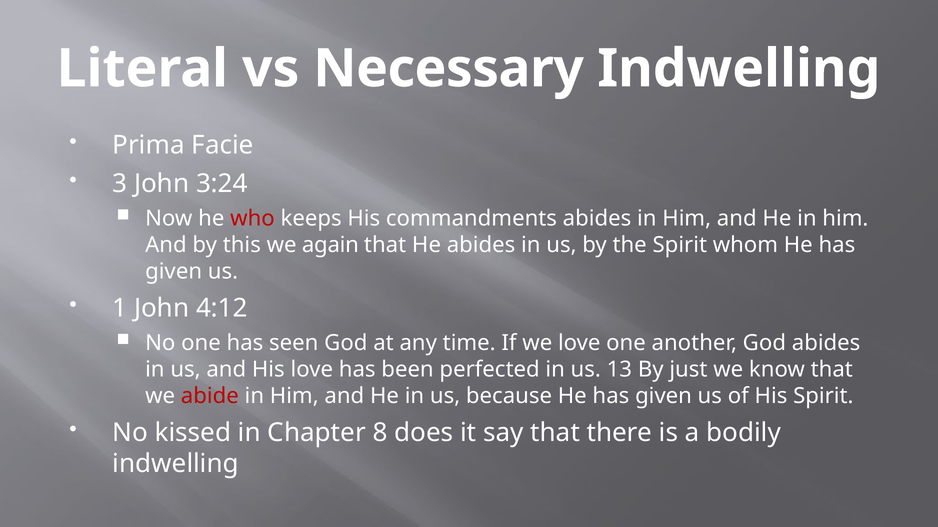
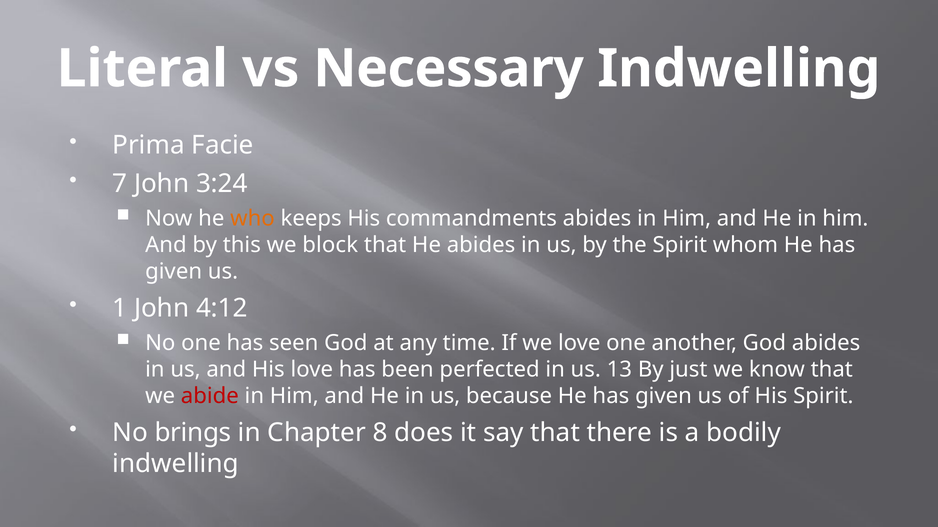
3: 3 -> 7
who colour: red -> orange
again: again -> block
kissed: kissed -> brings
